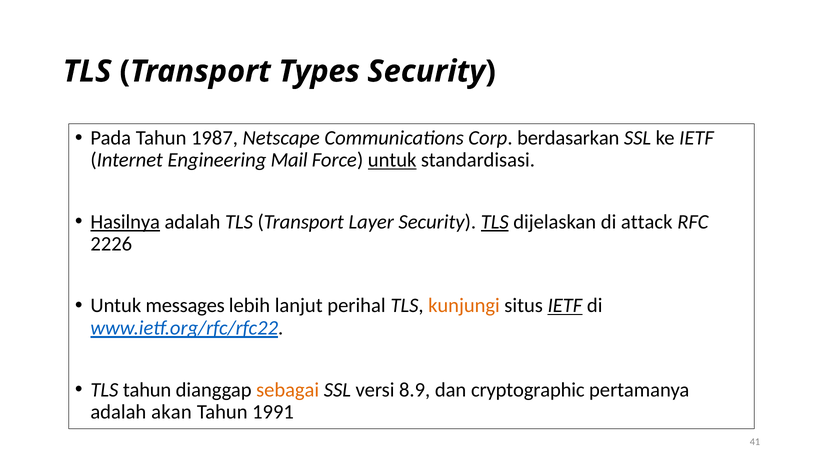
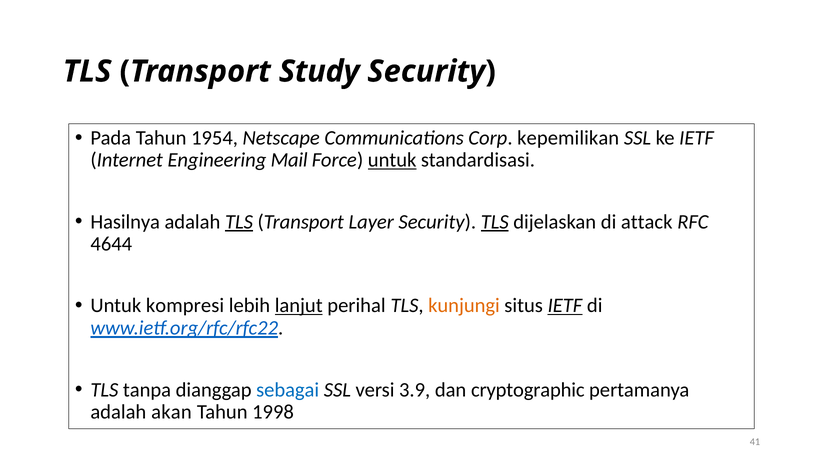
Types: Types -> Study
1987: 1987 -> 1954
berdasarkan: berdasarkan -> kepemilikan
Hasilnya underline: present -> none
TLS at (239, 222) underline: none -> present
2226: 2226 -> 4644
messages: messages -> kompresi
lanjut underline: none -> present
TLS tahun: tahun -> tanpa
sebagai colour: orange -> blue
8.9: 8.9 -> 3.9
1991: 1991 -> 1998
